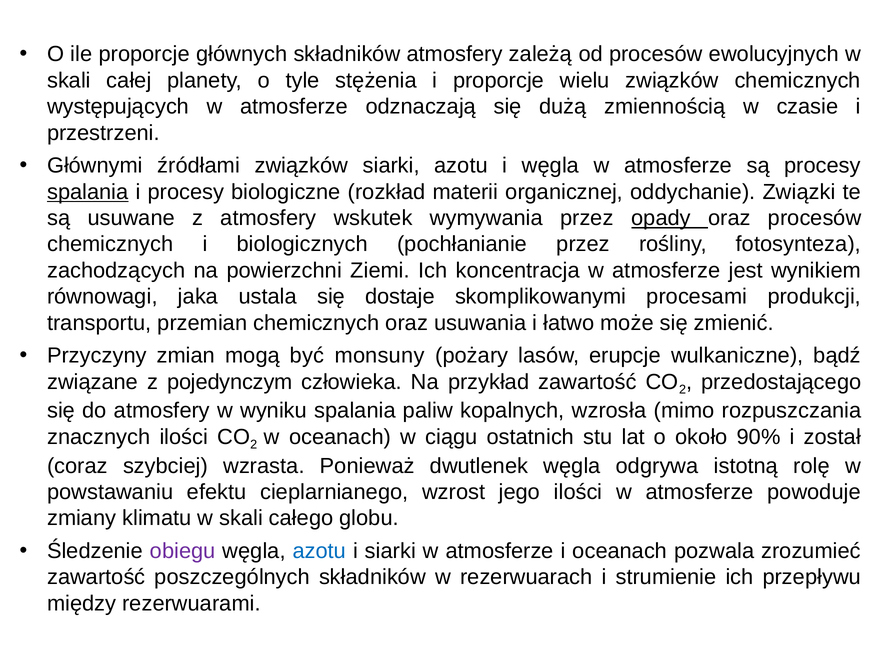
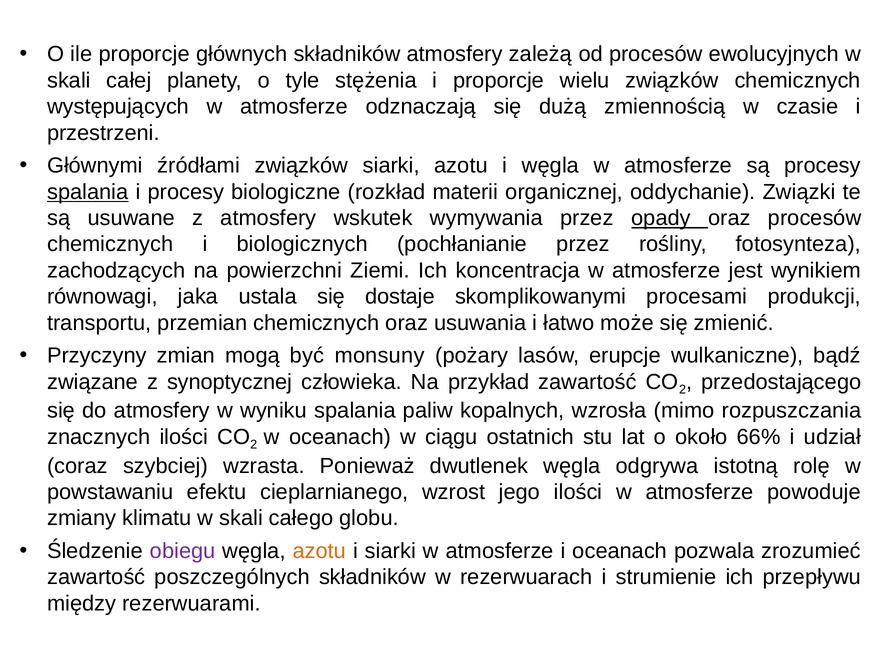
pojedynczym: pojedynczym -> synoptycznej
90%: 90% -> 66%
został: został -> udział
azotu at (319, 551) colour: blue -> orange
